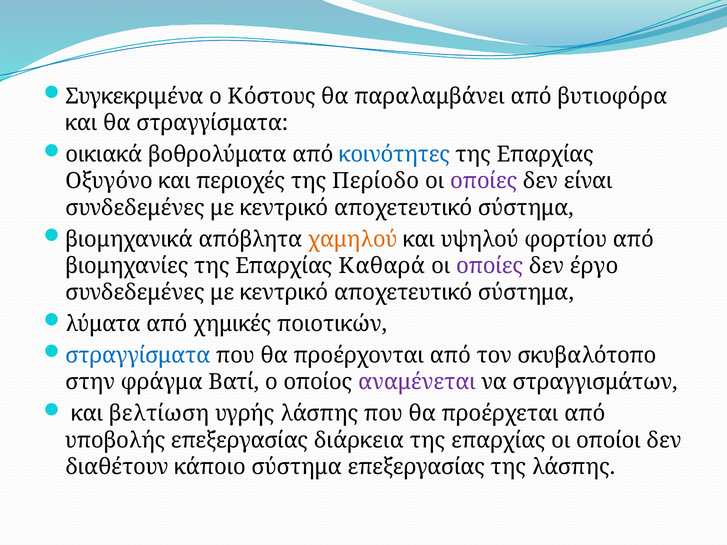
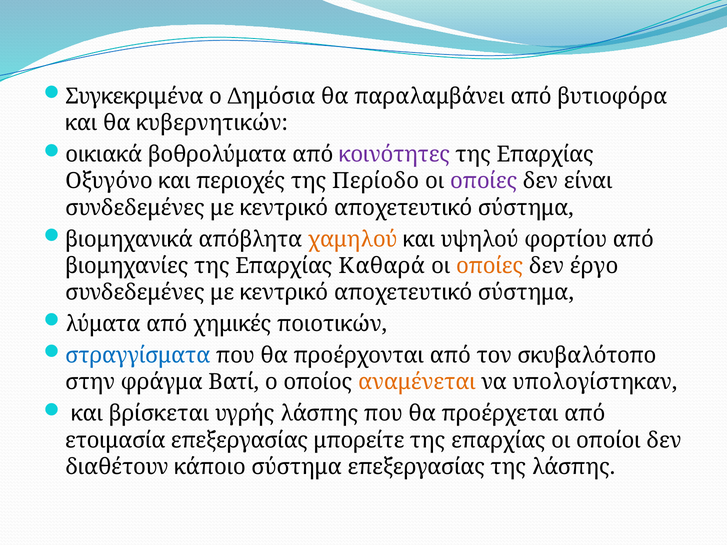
Κόστους: Κόστους -> Δημόσια
θα στραγγίσματα: στραγγίσματα -> κυβερνητικών
κοινότητες colour: blue -> purple
οποίες at (490, 266) colour: purple -> orange
αναμένεται colour: purple -> orange
στραγγισμάτων: στραγγισμάτων -> υπολογίστηκαν
βελτίωση: βελτίωση -> βρίσκεται
υποβολής: υποβολής -> ετοιμασία
διάρκεια: διάρκεια -> μπορείτε
